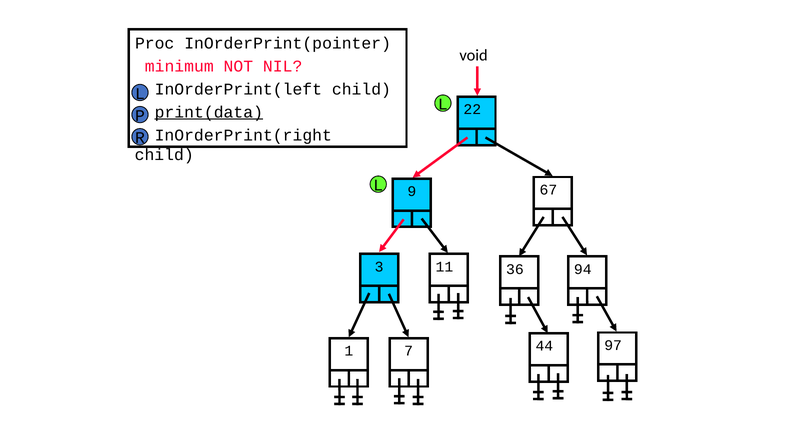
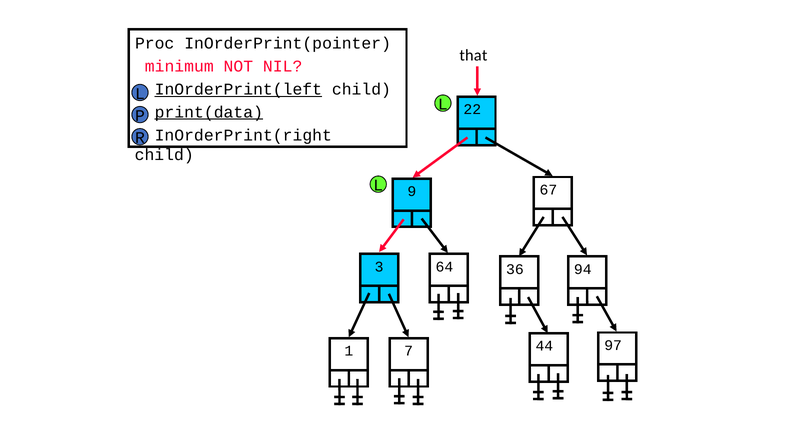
void: void -> that
InOrderPrint(left underline: none -> present
11: 11 -> 64
